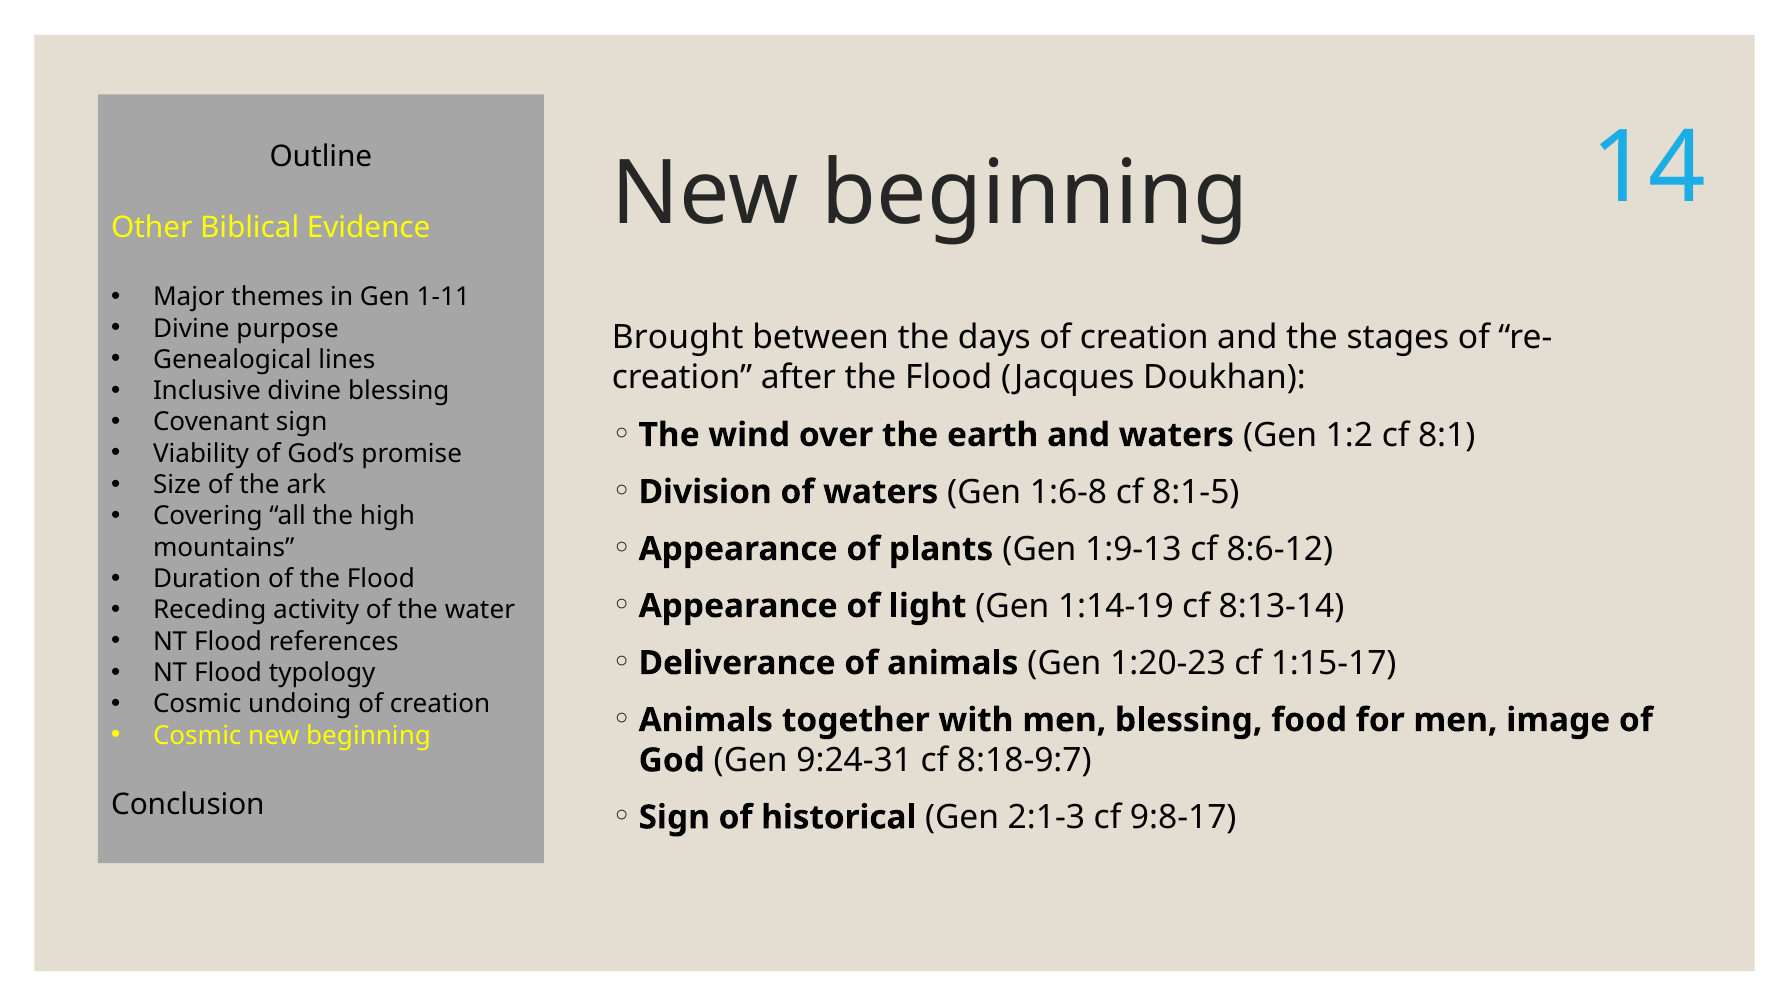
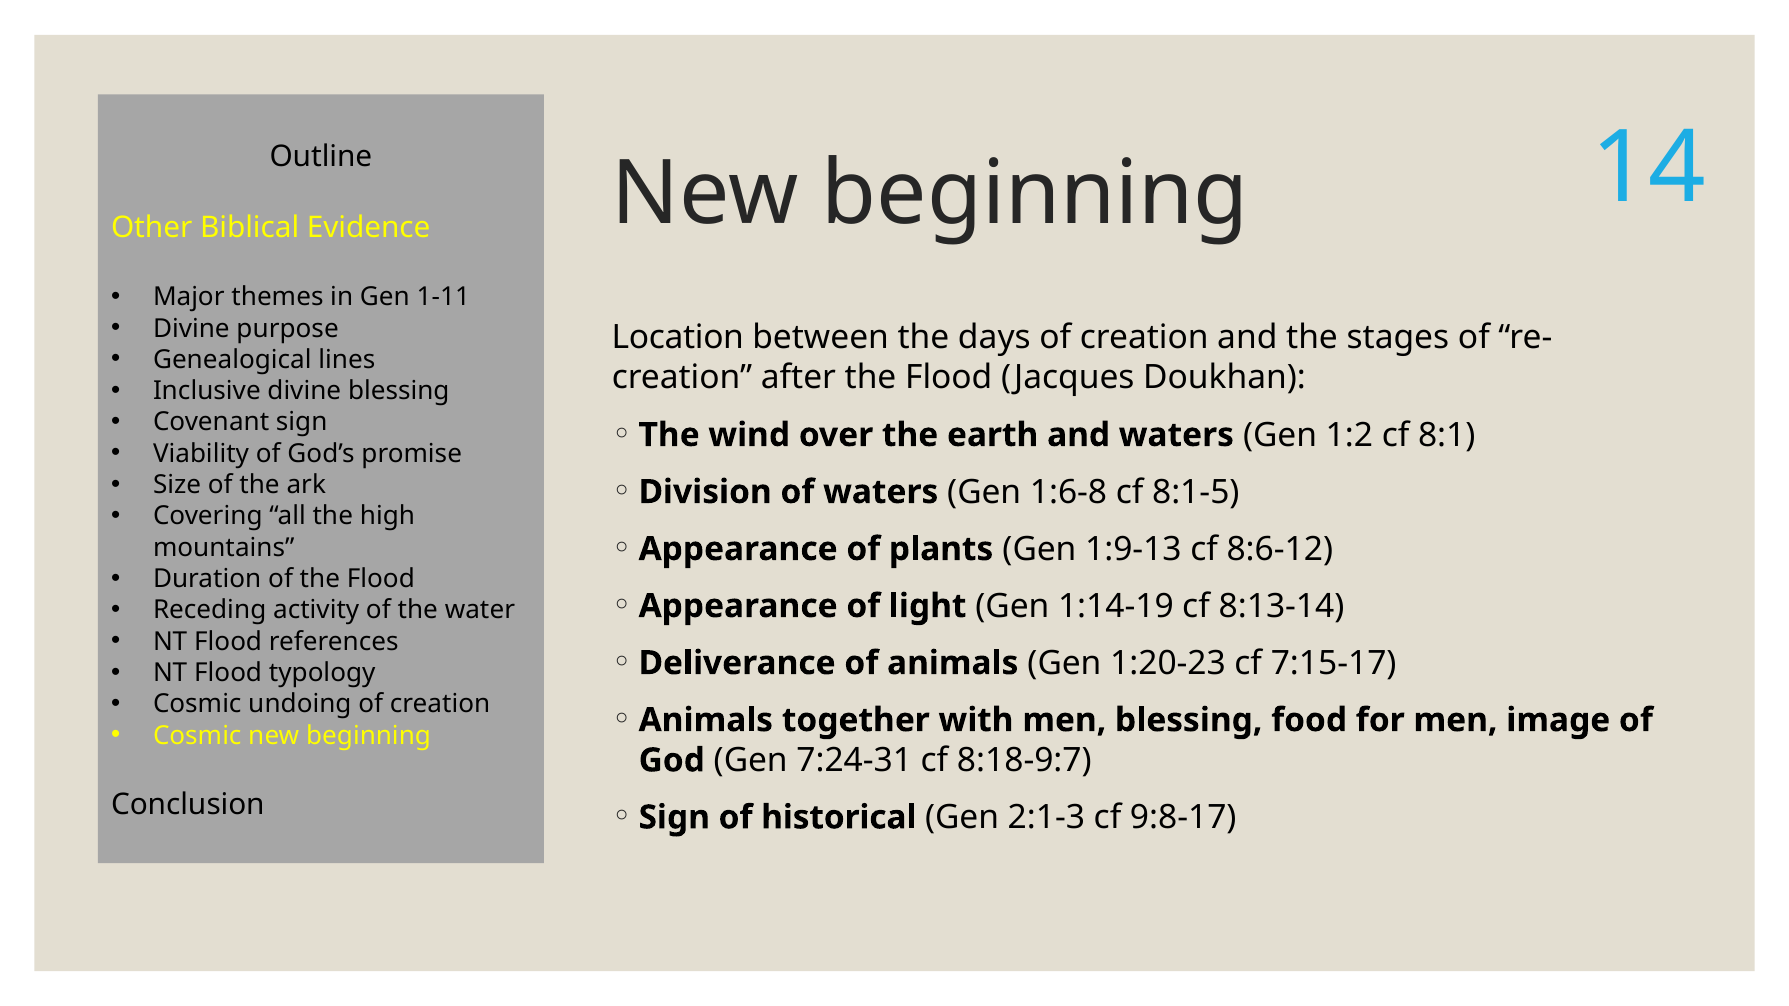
Brought: Brought -> Location
1:15-17: 1:15-17 -> 7:15-17
9:24-31: 9:24-31 -> 7:24-31
